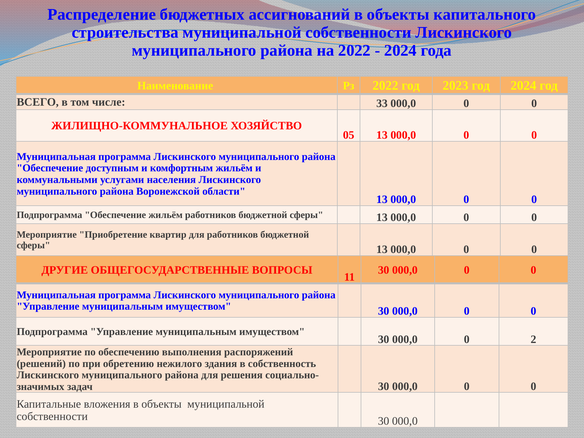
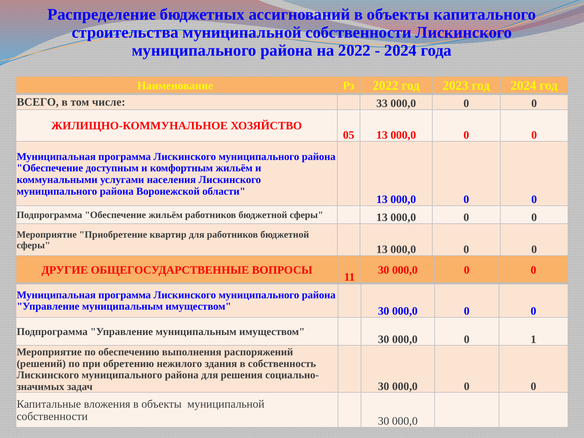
2: 2 -> 1
